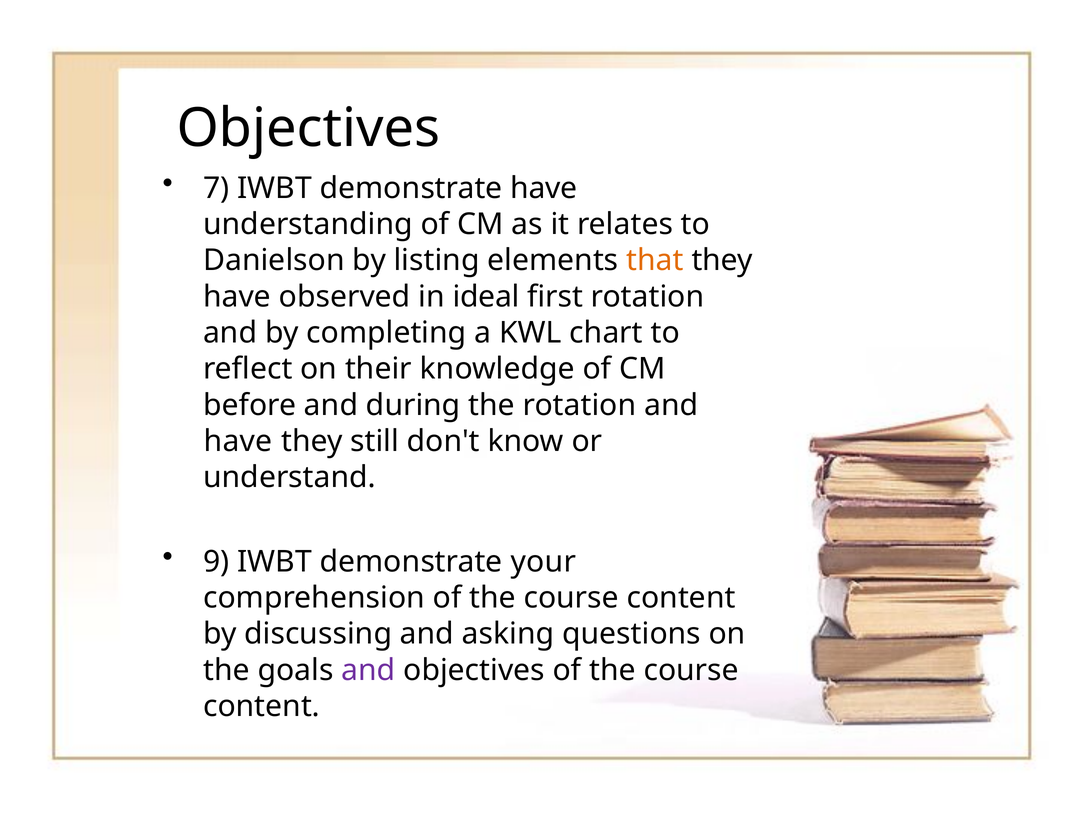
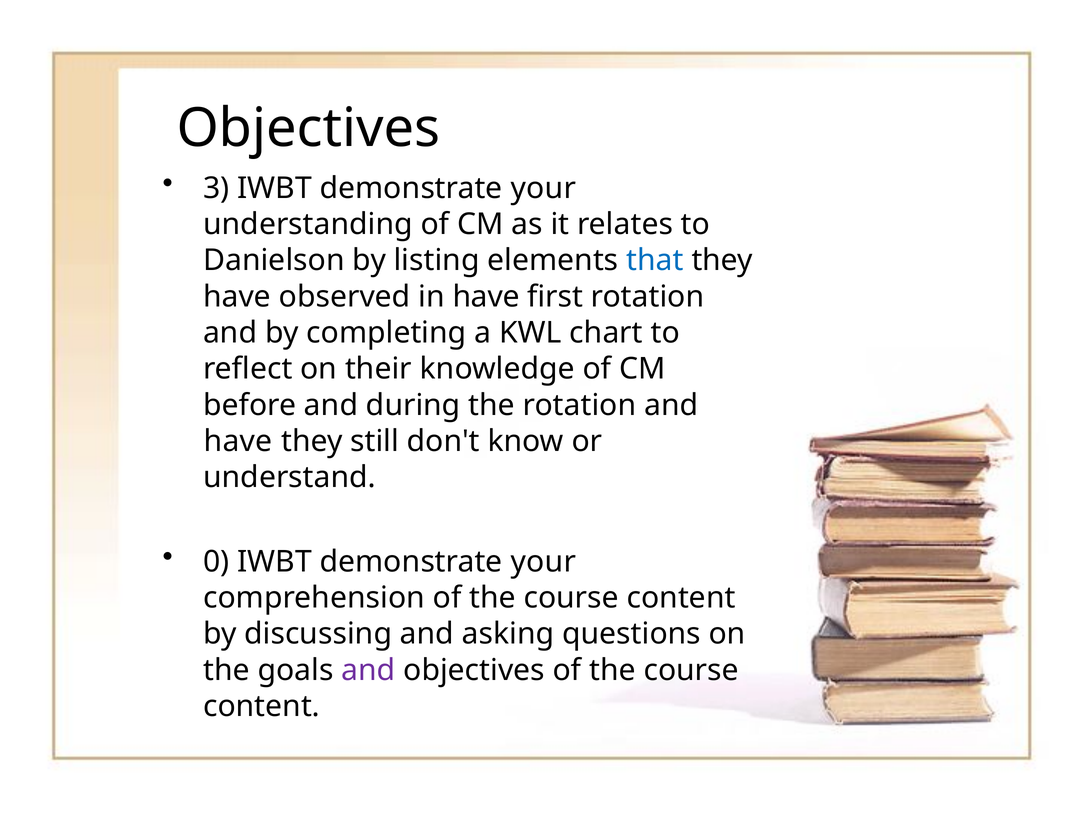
7: 7 -> 3
have at (544, 188): have -> your
that colour: orange -> blue
in ideal: ideal -> have
9: 9 -> 0
